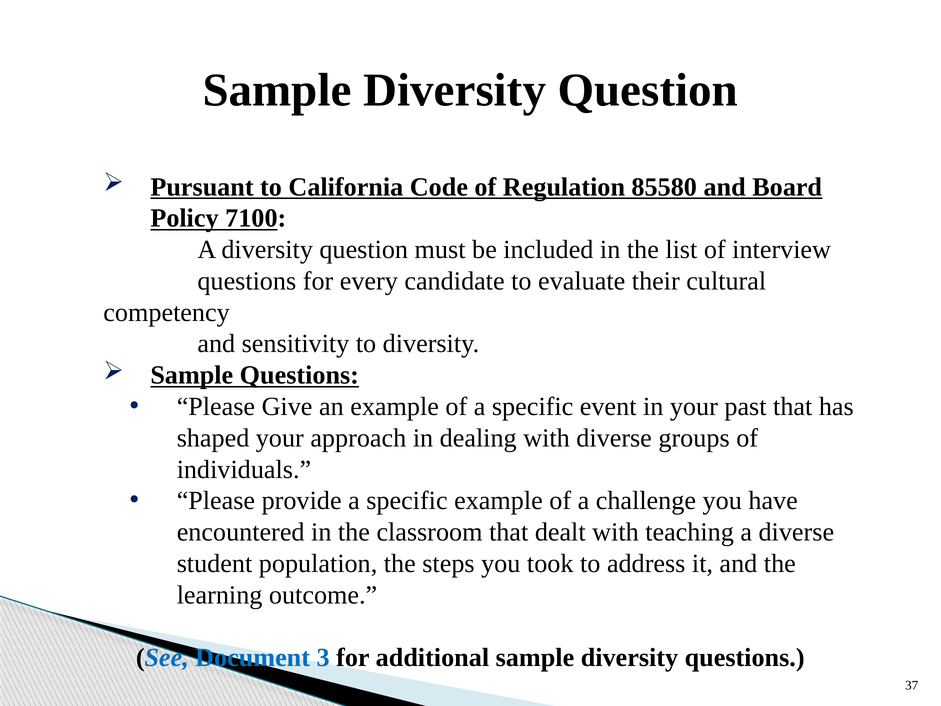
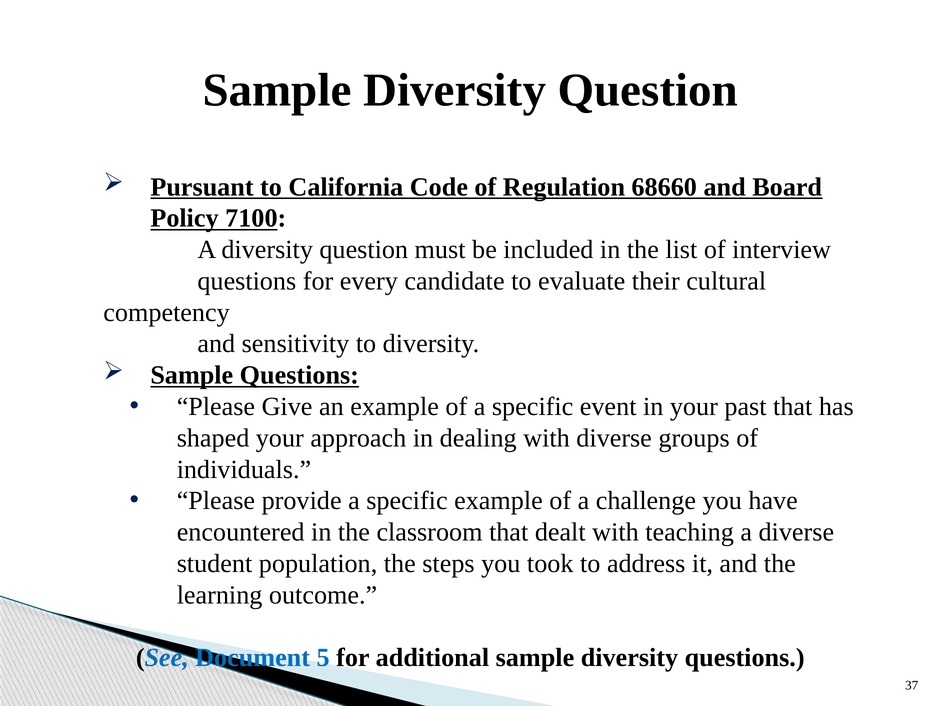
85580: 85580 -> 68660
3: 3 -> 5
